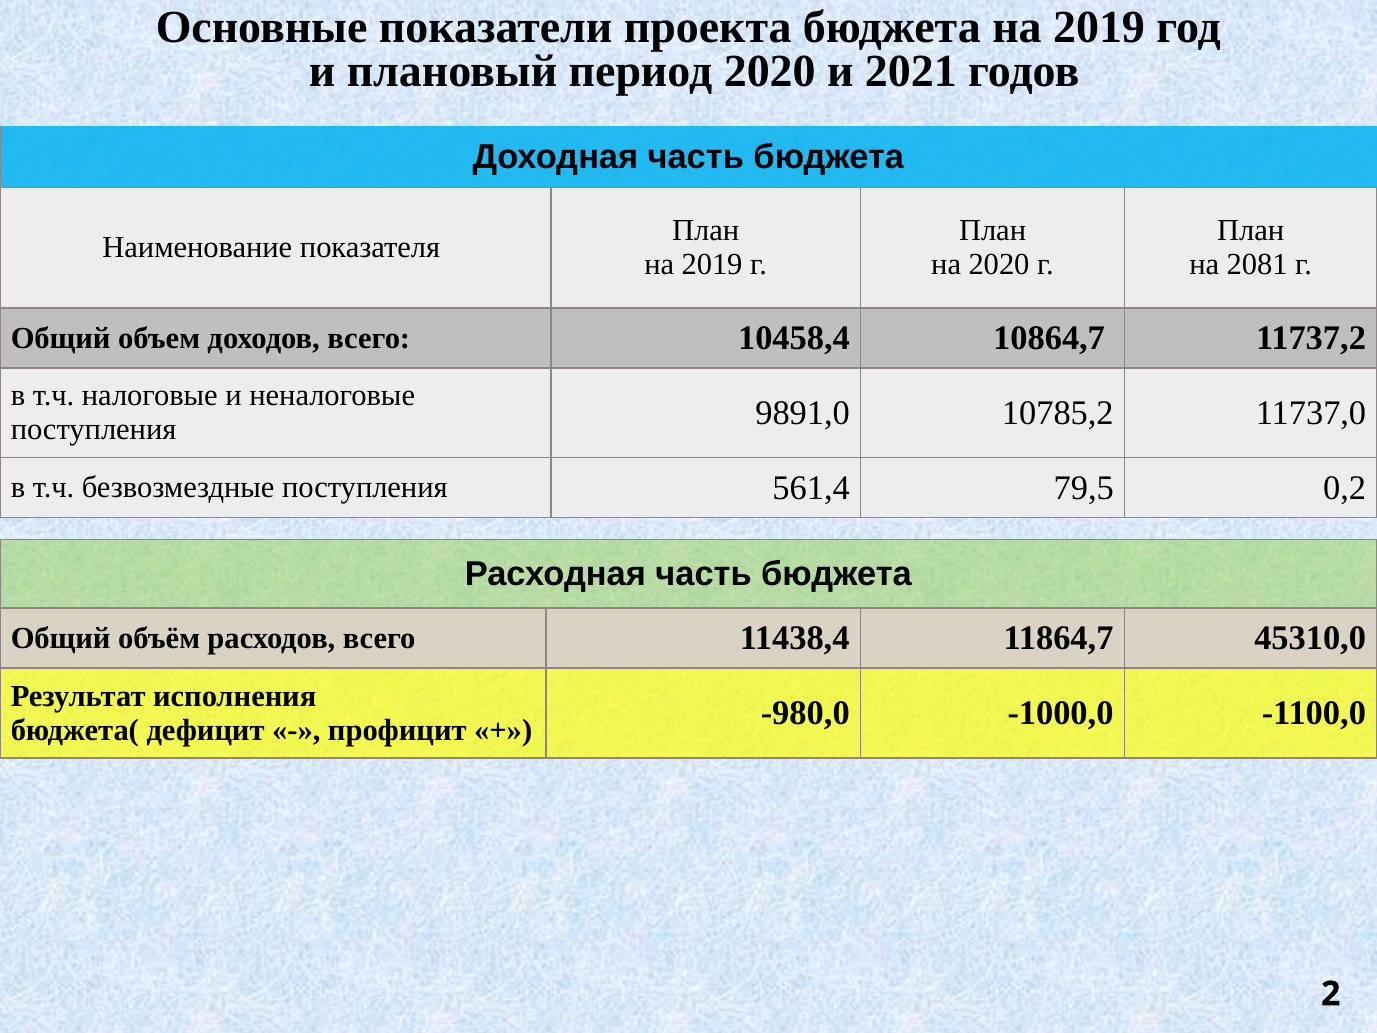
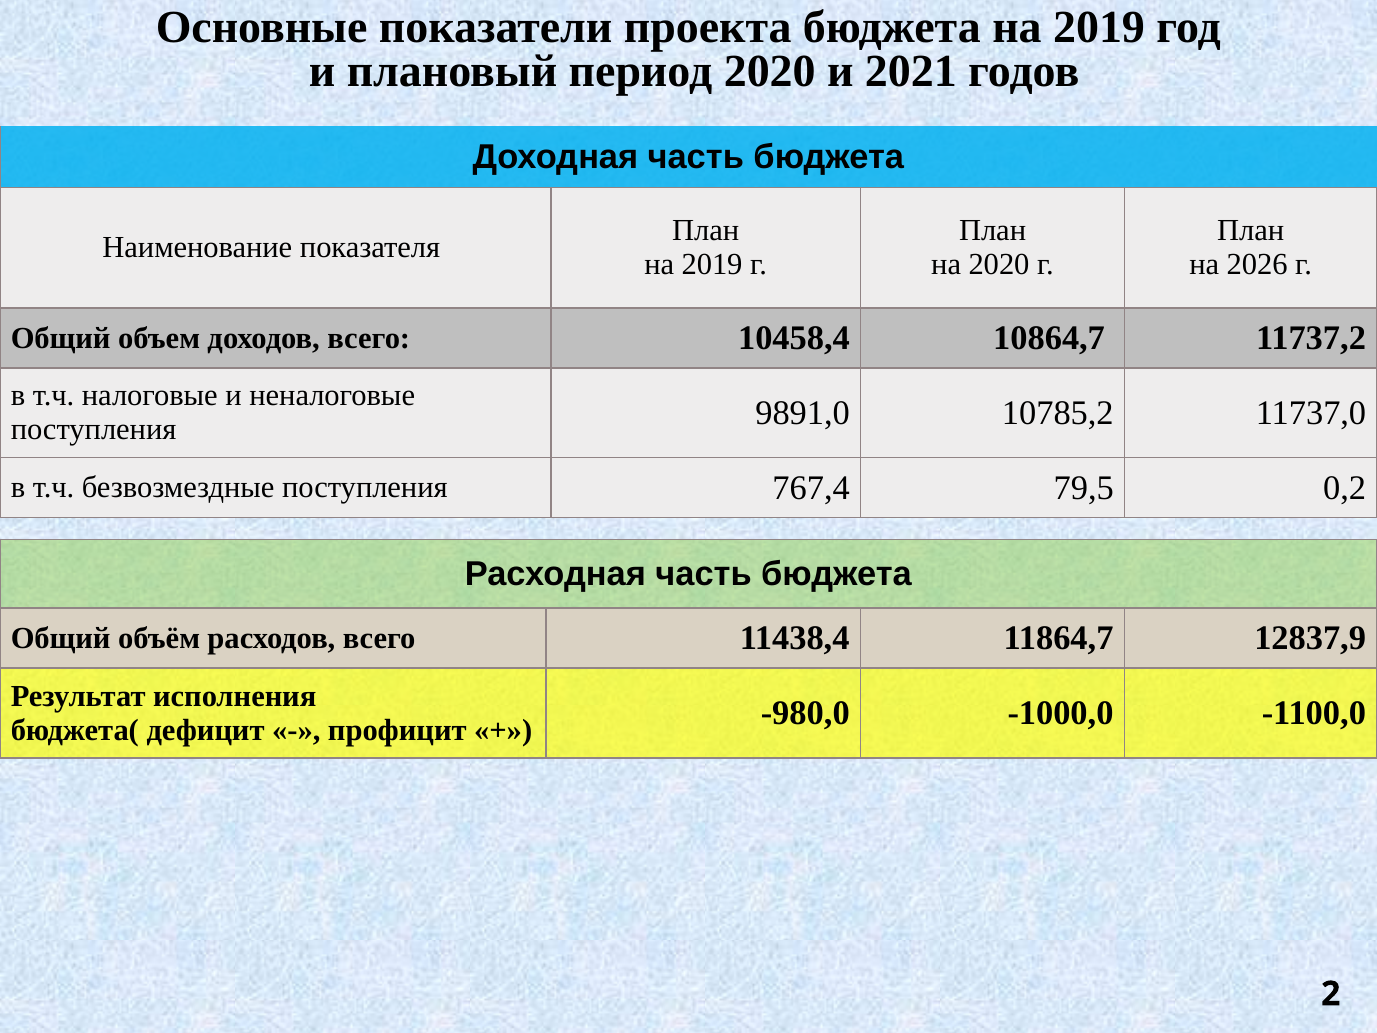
2081: 2081 -> 2026
561,4: 561,4 -> 767,4
45310,0: 45310,0 -> 12837,9
